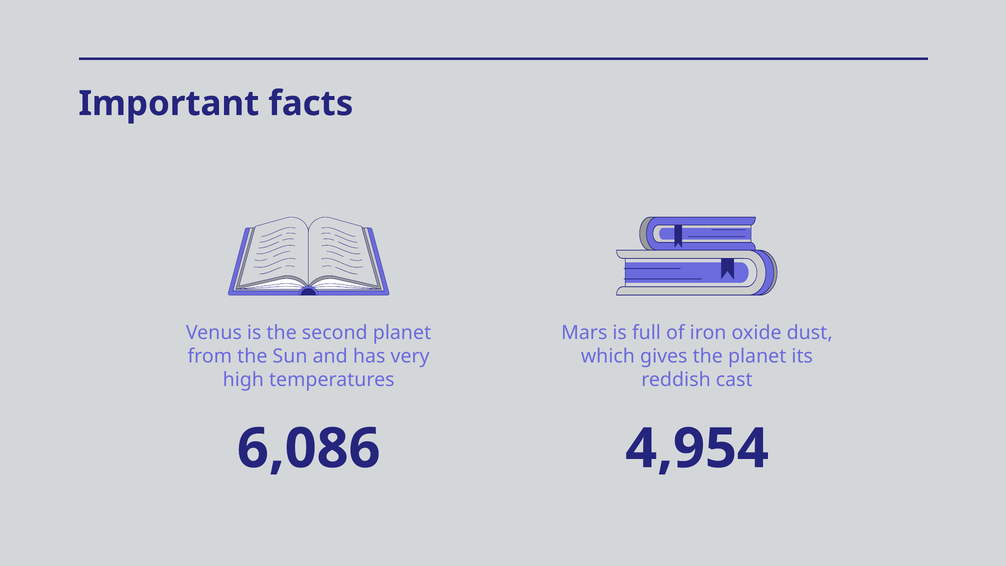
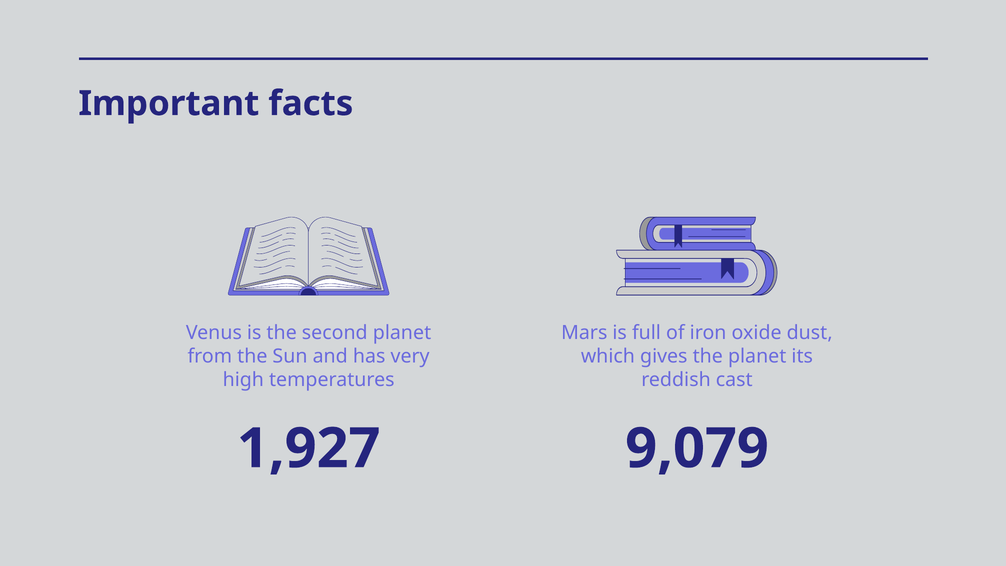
6,086: 6,086 -> 1,927
4,954: 4,954 -> 9,079
